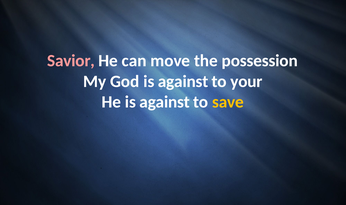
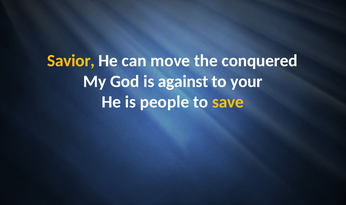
Savior colour: pink -> yellow
possession: possession -> conquered
He is against: against -> people
